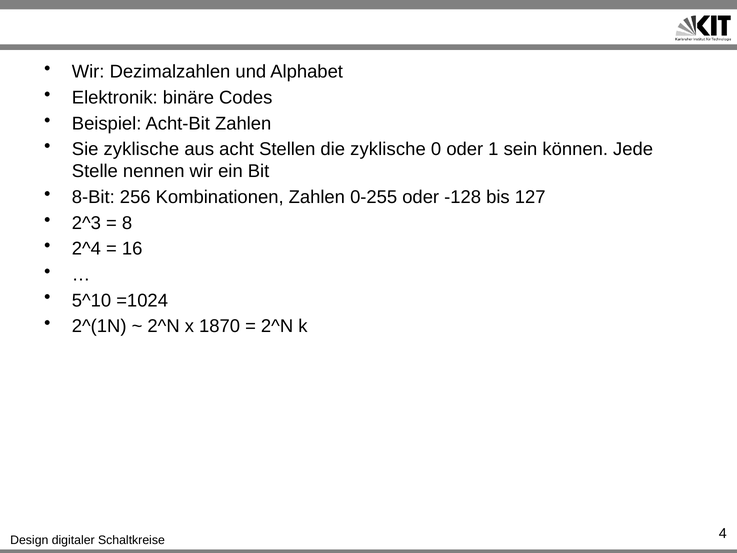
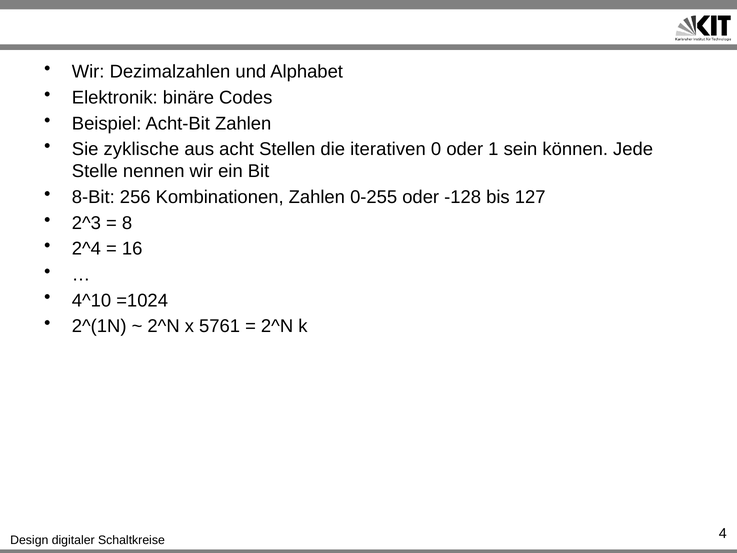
die zyklische: zyklische -> iterativen
5^10: 5^10 -> 4^10
1870: 1870 -> 5761
